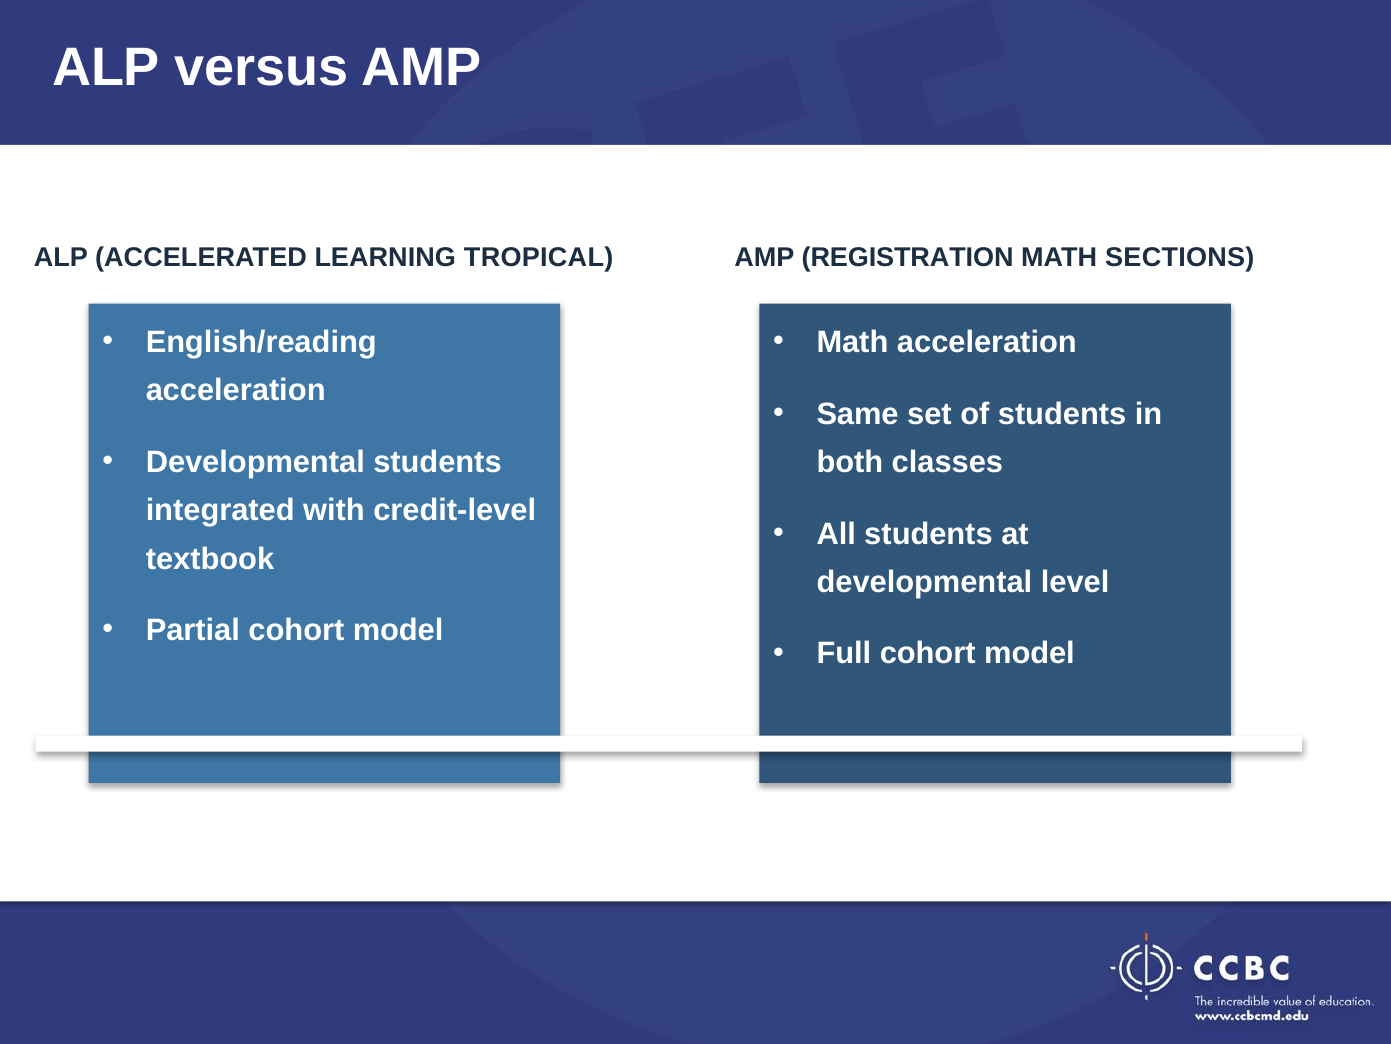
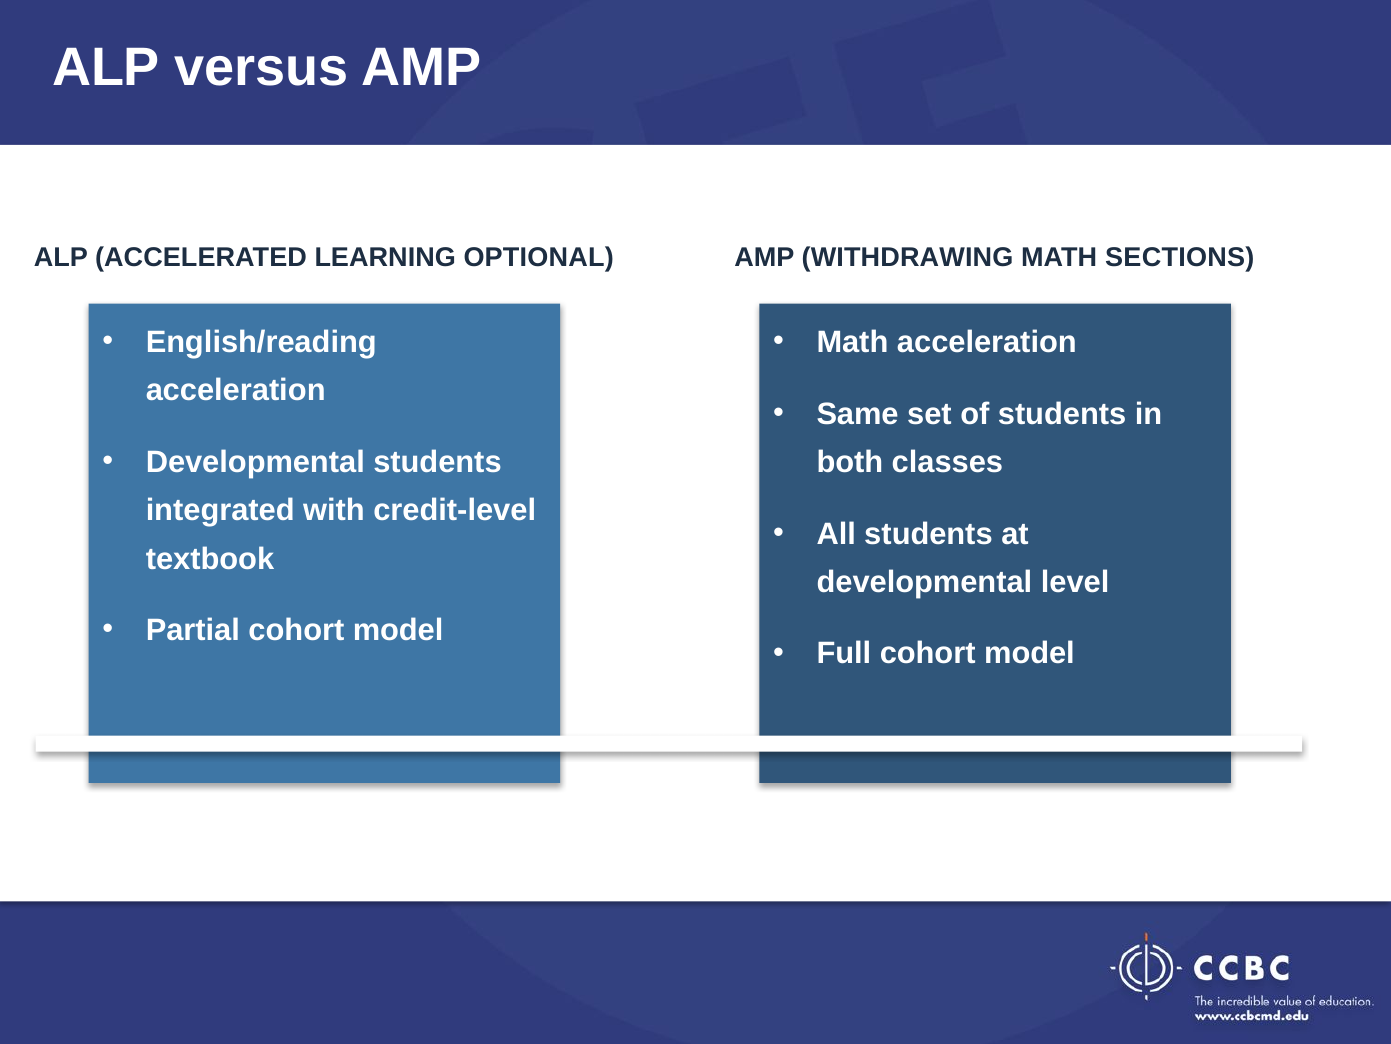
TROPICAL: TROPICAL -> OPTIONAL
REGISTRATION: REGISTRATION -> WITHDRAWING
